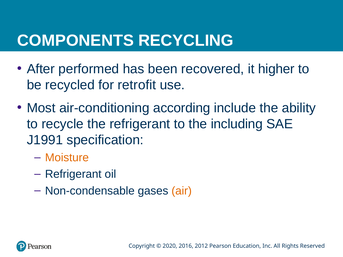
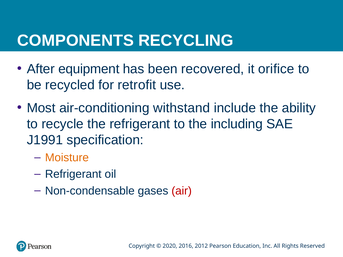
performed: performed -> equipment
higher: higher -> orifice
according: according -> withstand
air colour: orange -> red
